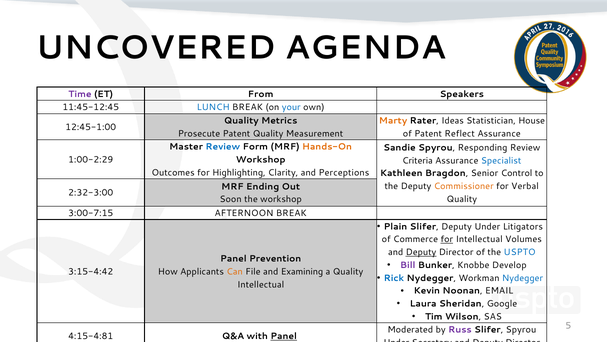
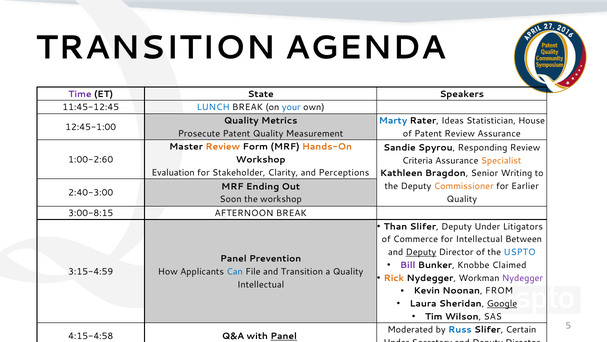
UNCOVERED at (156, 48): UNCOVERED -> TRANSITION
From: From -> State
Marty colour: orange -> blue
Patent Reflect: Reflect -> Review
Review at (223, 147) colour: blue -> orange
1:00-2:29: 1:00-2:29 -> 1:00-2:60
Specialist colour: blue -> orange
Outcomes: Outcomes -> Evaluation
Highlighting: Highlighting -> Stakeholder
Control: Control -> Writing
Verbal: Verbal -> Earlier
2:32-3:00: 2:32-3:00 -> 2:40-3:00
3:00-7:15: 3:00-7:15 -> 3:00-8:15
Plain: Plain -> Than
for at (447, 239) underline: present -> none
Volumes: Volumes -> Between
Develop: Develop -> Claimed
3:15-4:42: 3:15-4:42 -> 3:15-4:59
Can colour: orange -> blue
and Examining: Examining -> Transition
Rick colour: blue -> orange
Nydegger at (523, 278) colour: blue -> purple
EMAIL: EMAIL -> FROM
Google underline: none -> present
Russ colour: purple -> blue
Slifer Spyrou: Spyrou -> Certain
4:15-4:81: 4:15-4:81 -> 4:15-4:58
